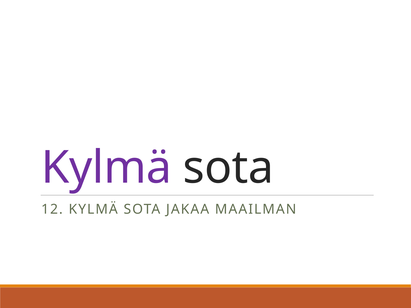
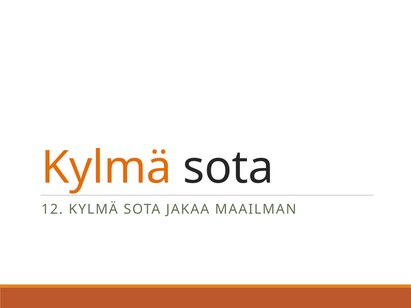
Kylmä at (106, 168) colour: purple -> orange
